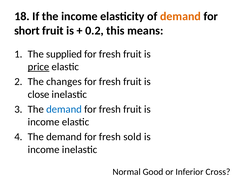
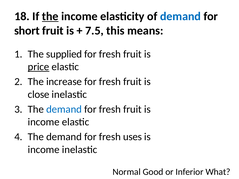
the at (50, 16) underline: none -> present
demand at (180, 16) colour: orange -> blue
0.2: 0.2 -> 7.5
changes: changes -> increase
sold: sold -> uses
Cross: Cross -> What
